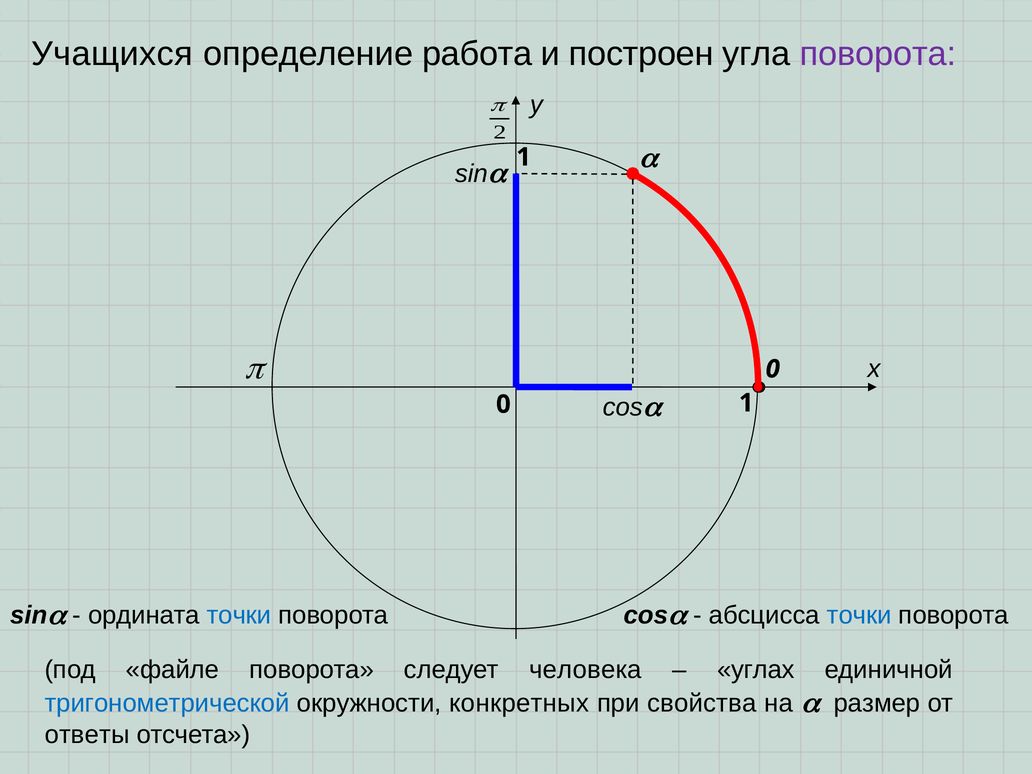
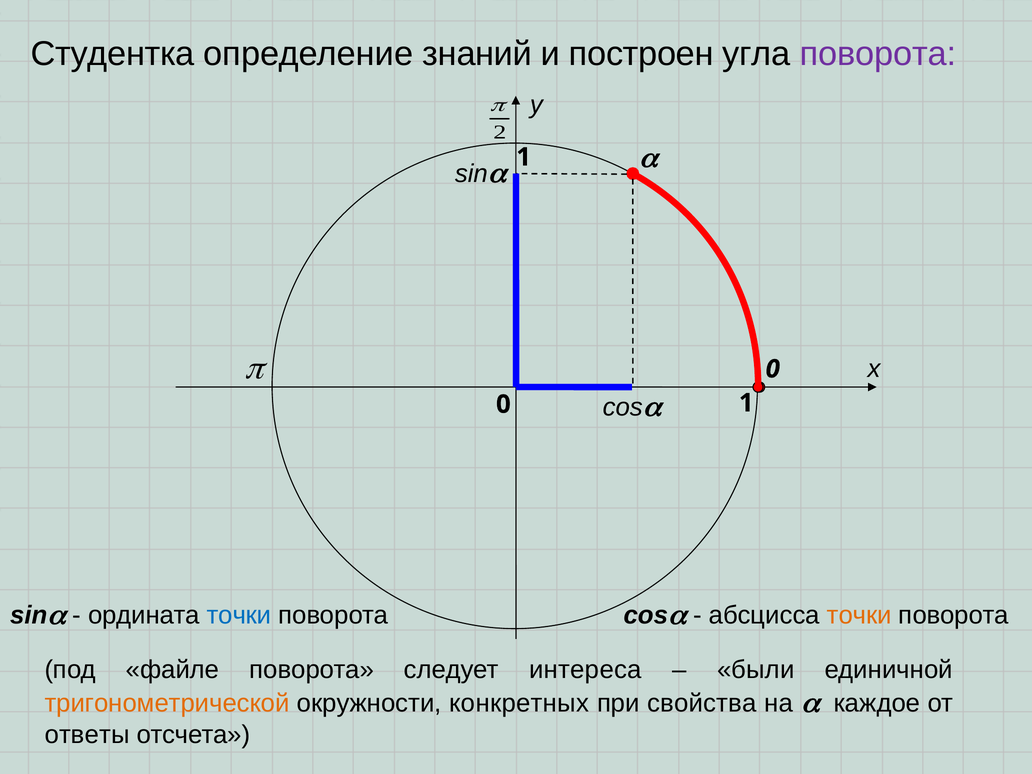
Учащихся: Учащихся -> Студентка
работа: работа -> знаний
точки at (859, 615) colour: blue -> orange
человека: человека -> интереса
углах: углах -> были
тригонометрической colour: blue -> orange
размер: размер -> каждое
